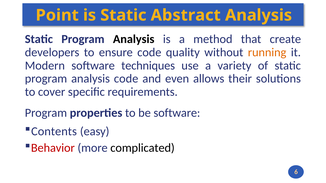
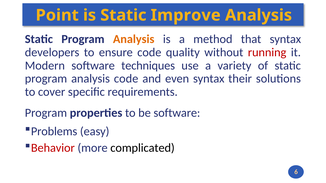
Abstract: Abstract -> Improve
Analysis at (134, 39) colour: black -> orange
that create: create -> syntax
running colour: orange -> red
even allows: allows -> syntax
Contents: Contents -> Problems
